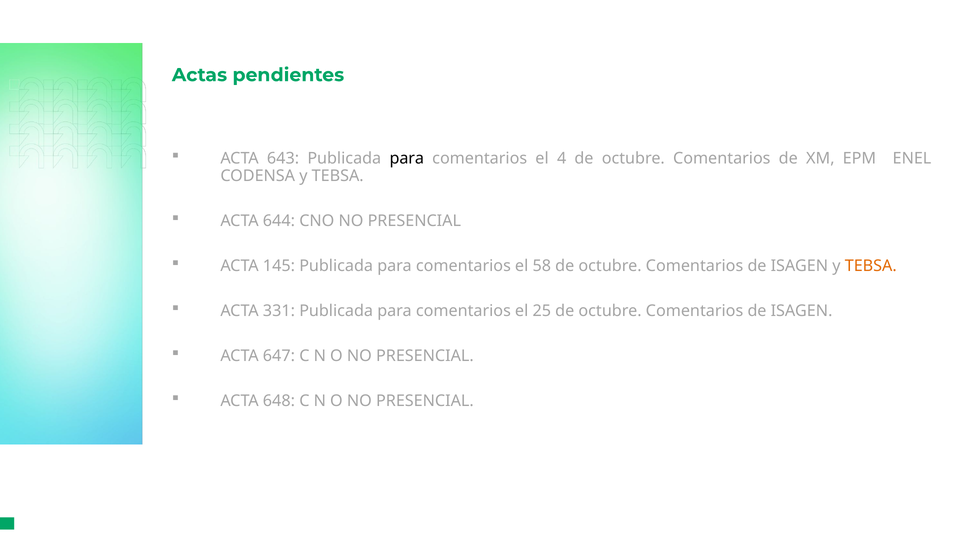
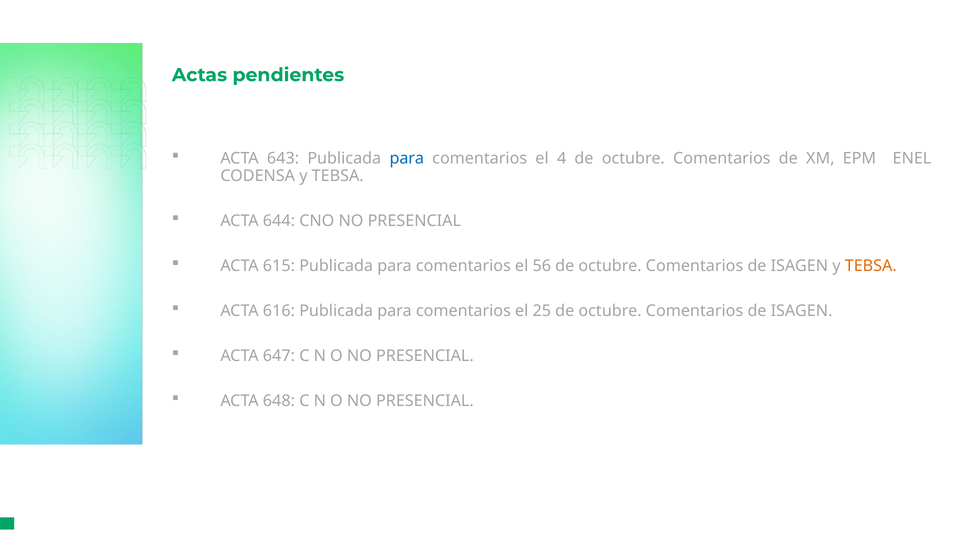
para at (407, 158) colour: black -> blue
145: 145 -> 615
58: 58 -> 56
331: 331 -> 616
